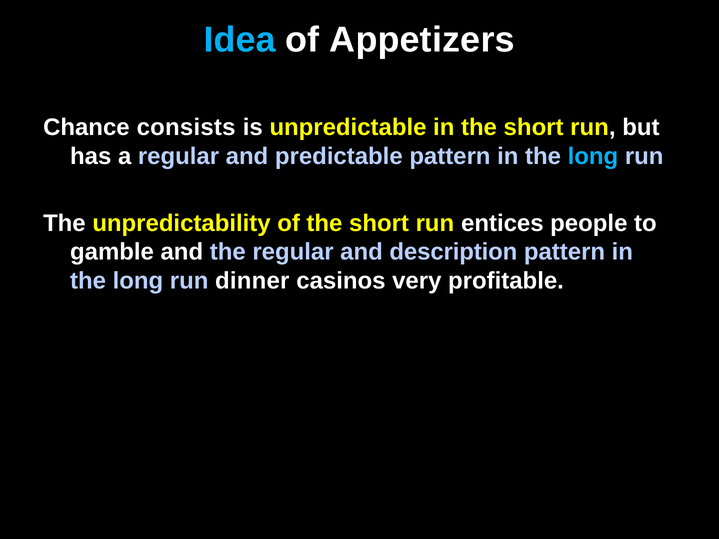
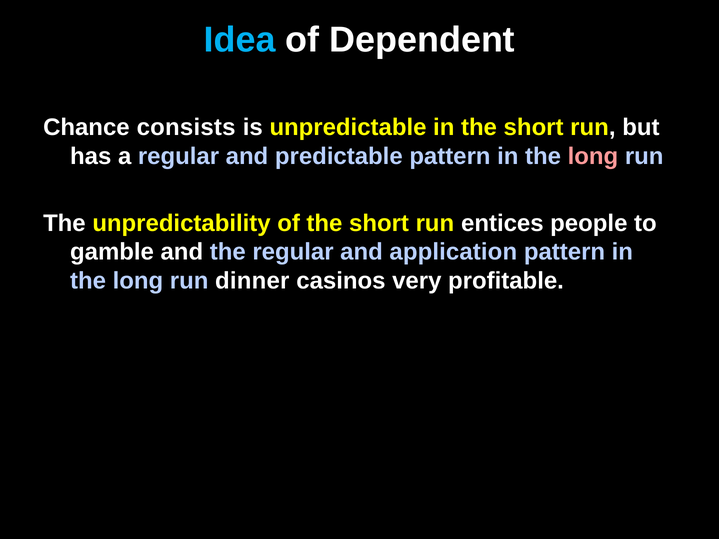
Appetizers: Appetizers -> Dependent
long at (593, 156) colour: light blue -> pink
description: description -> application
